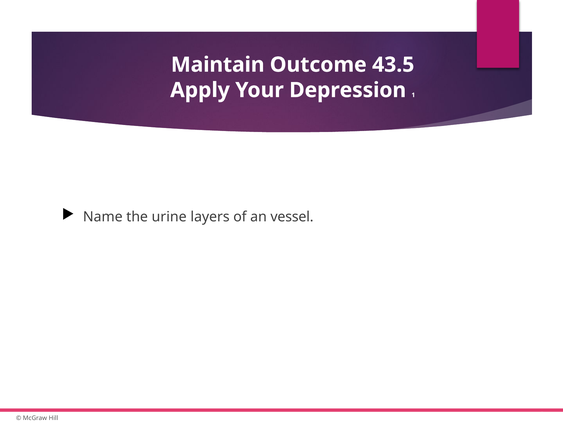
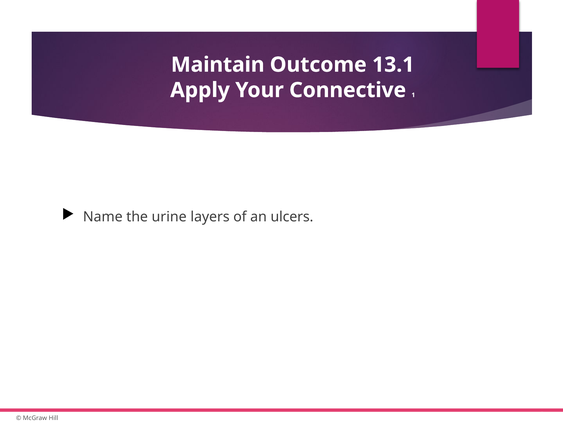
43.5: 43.5 -> 13.1
Depression: Depression -> Connective
vessel: vessel -> ulcers
